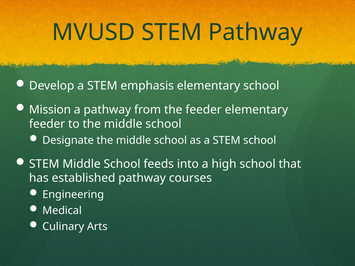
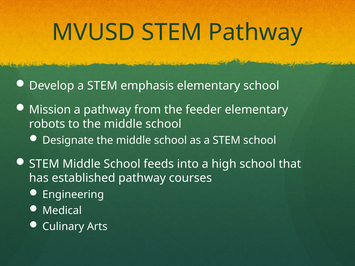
feeder at (47, 124): feeder -> robots
